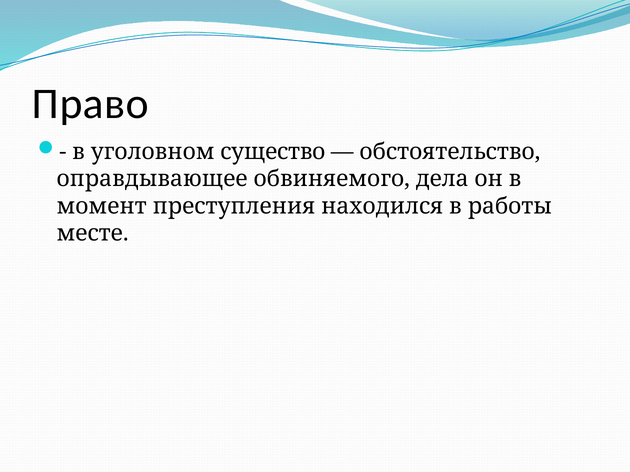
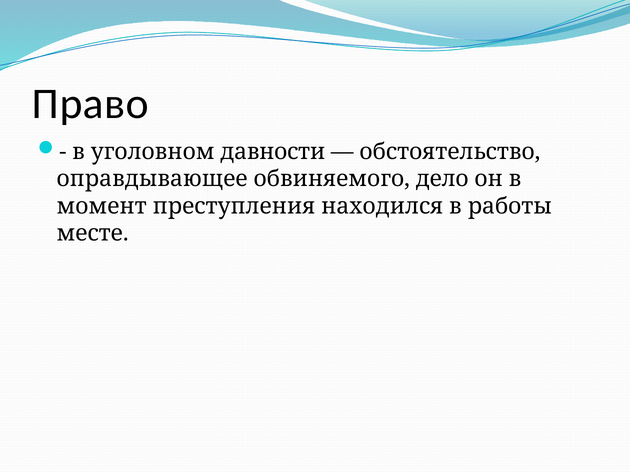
существо: существо -> давности
дела: дела -> дело
